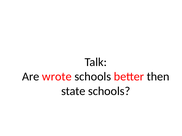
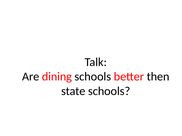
wrote: wrote -> dining
